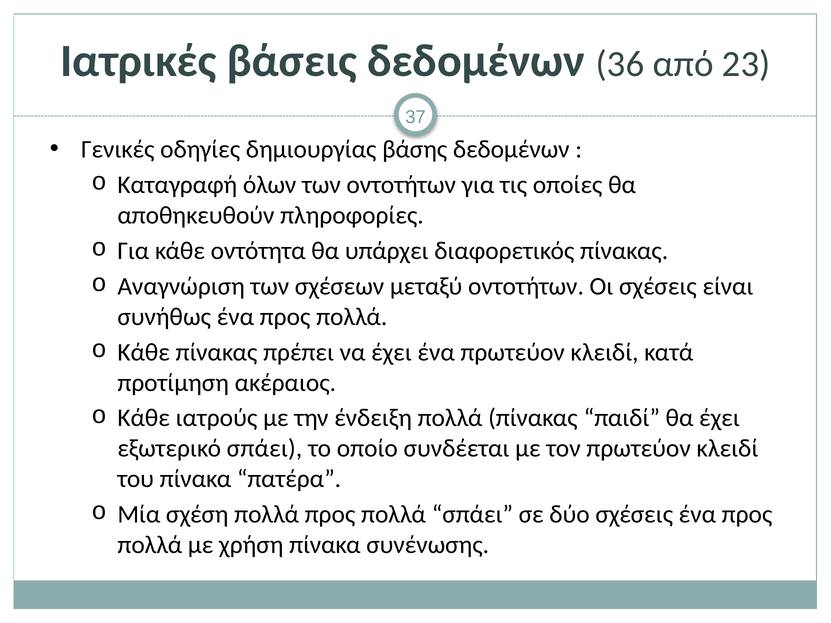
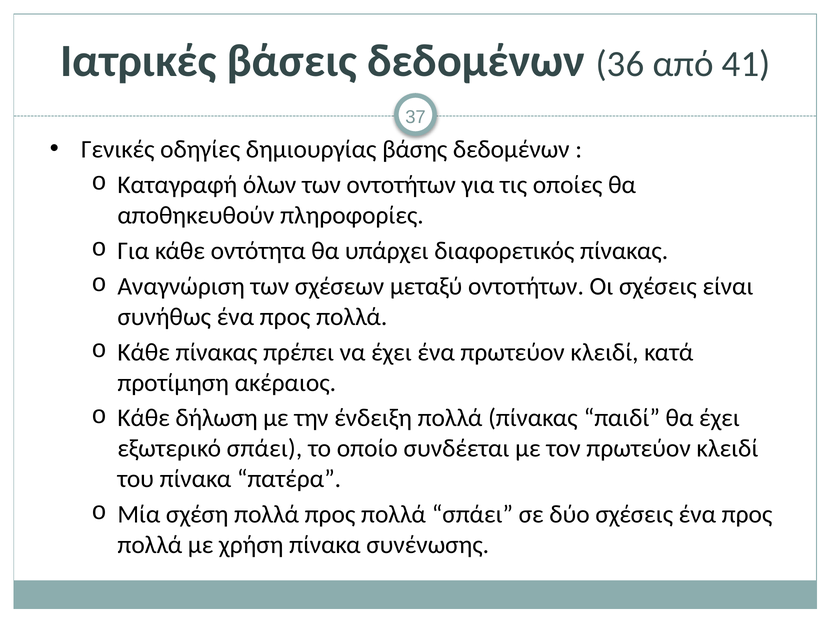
23: 23 -> 41
ιατρούς: ιατρούς -> δήλωση
